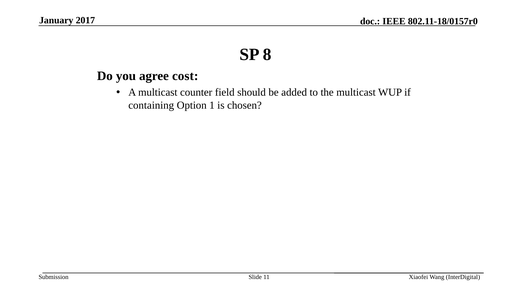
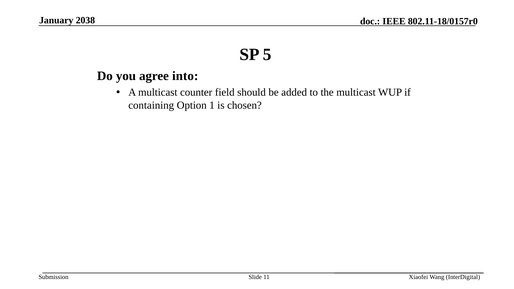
2017: 2017 -> 2038
8: 8 -> 5
cost: cost -> into
